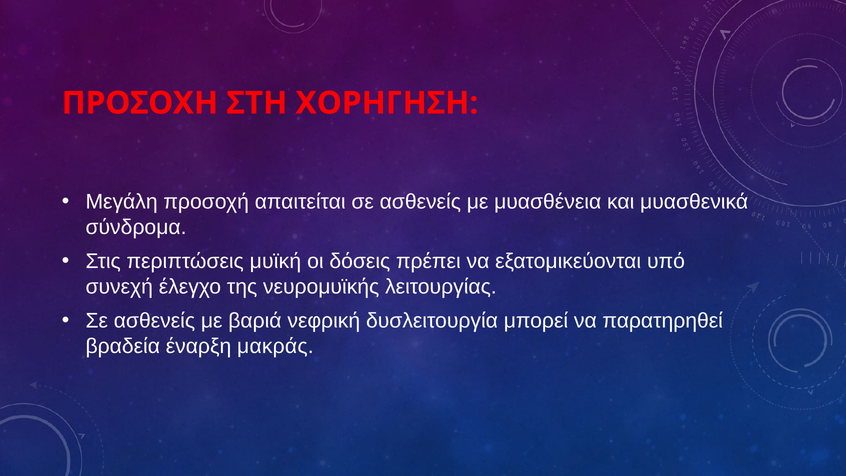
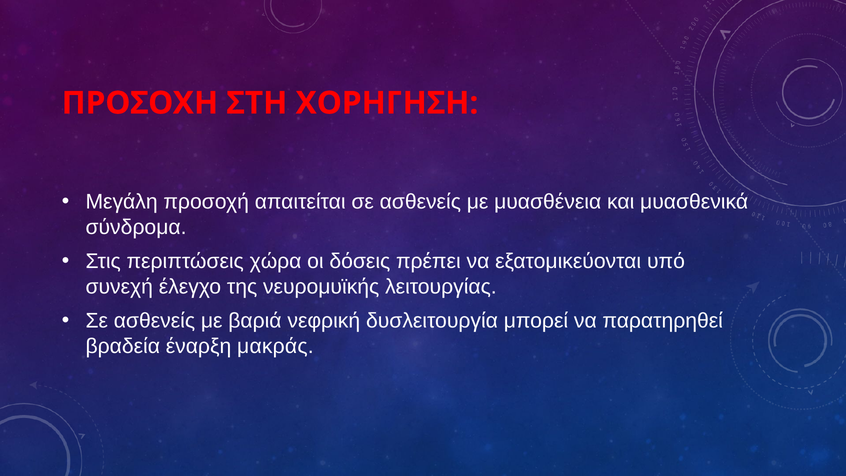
μυϊκή: μυϊκή -> χώρα
